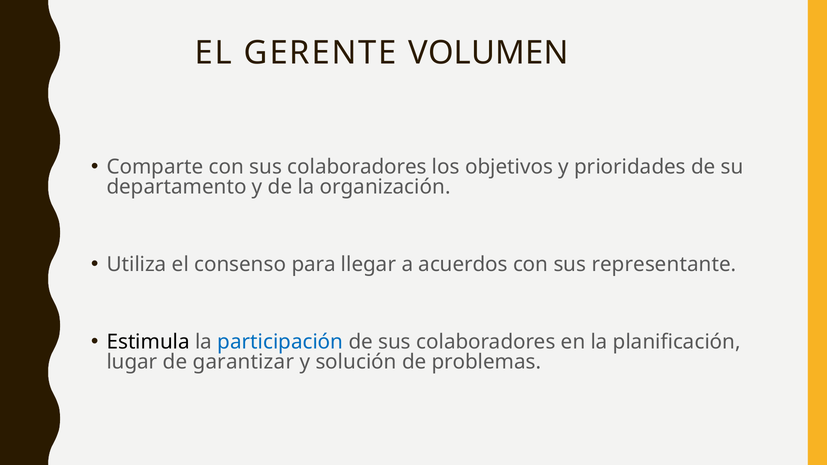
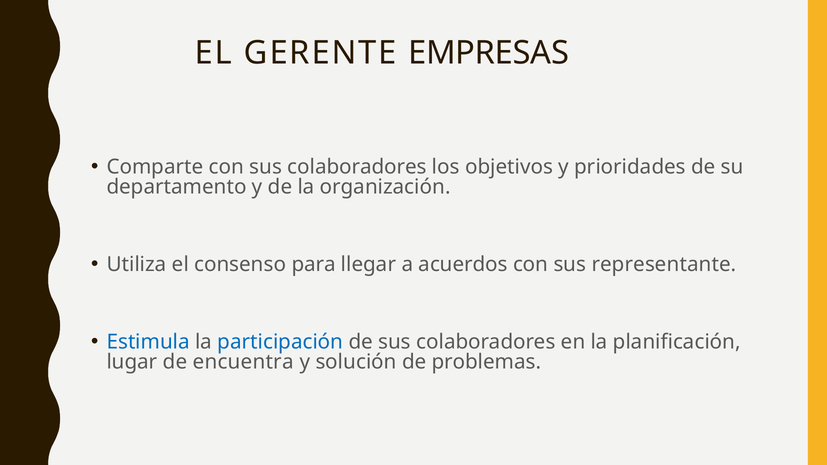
VOLUMEN: VOLUMEN -> EMPRESAS
Estimula colour: black -> blue
garantizar: garantizar -> encuentra
